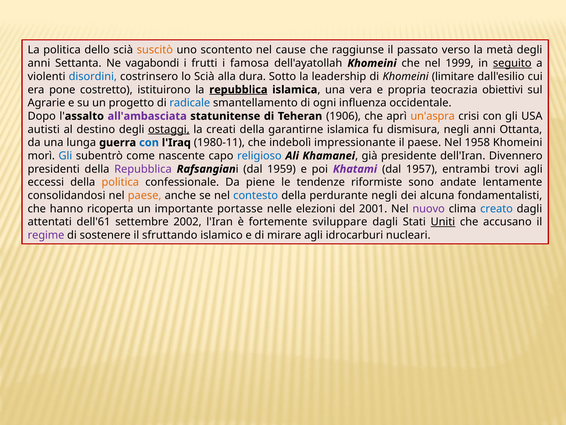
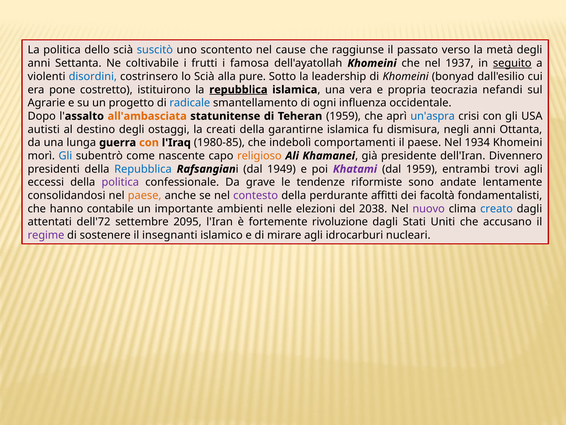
suscitò colour: orange -> blue
vagabondi: vagabondi -> coltivabile
1999: 1999 -> 1937
dura: dura -> pure
limitare: limitare -> bonyad
obiettivi: obiettivi -> nefandi
all'ambasciata colour: purple -> orange
Teheran 1906: 1906 -> 1959
un'aspra colour: orange -> blue
ostaggi underline: present -> none
con at (149, 142) colour: blue -> orange
1980-11: 1980-11 -> 1980-85
impressionante: impressionante -> comportamenti
1958: 1958 -> 1934
religioso colour: blue -> orange
Repubblica at (143, 169) colour: purple -> blue
1959: 1959 -> 1949
dal 1957: 1957 -> 1959
politica at (120, 182) colour: orange -> purple
piene: piene -> grave
contesto colour: blue -> purple
perdurante negli: negli -> affitti
alcuna: alcuna -> facoltà
ricoperta: ricoperta -> contabile
portasse: portasse -> ambienti
2001: 2001 -> 2038
dell'61: dell'61 -> dell'72
2002: 2002 -> 2095
sviluppare: sviluppare -> rivoluzione
Uniti underline: present -> none
sfruttando: sfruttando -> insegnanti
